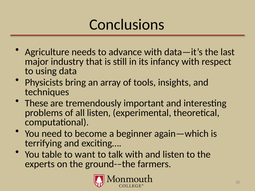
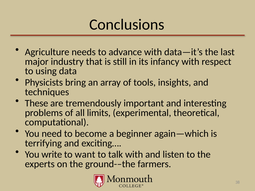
all listen: listen -> limits
table: table -> write
